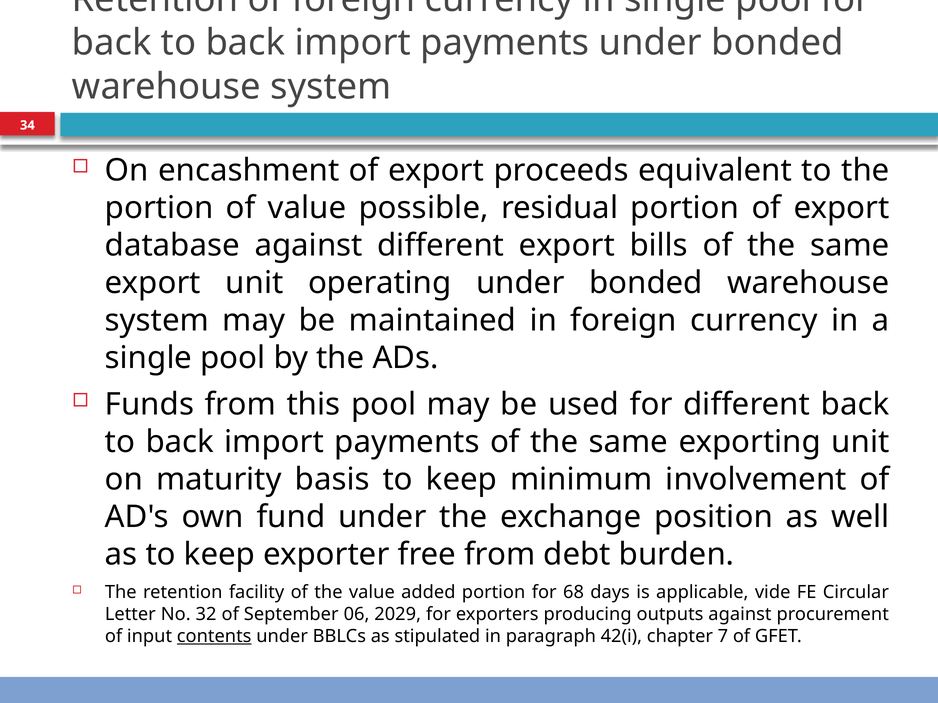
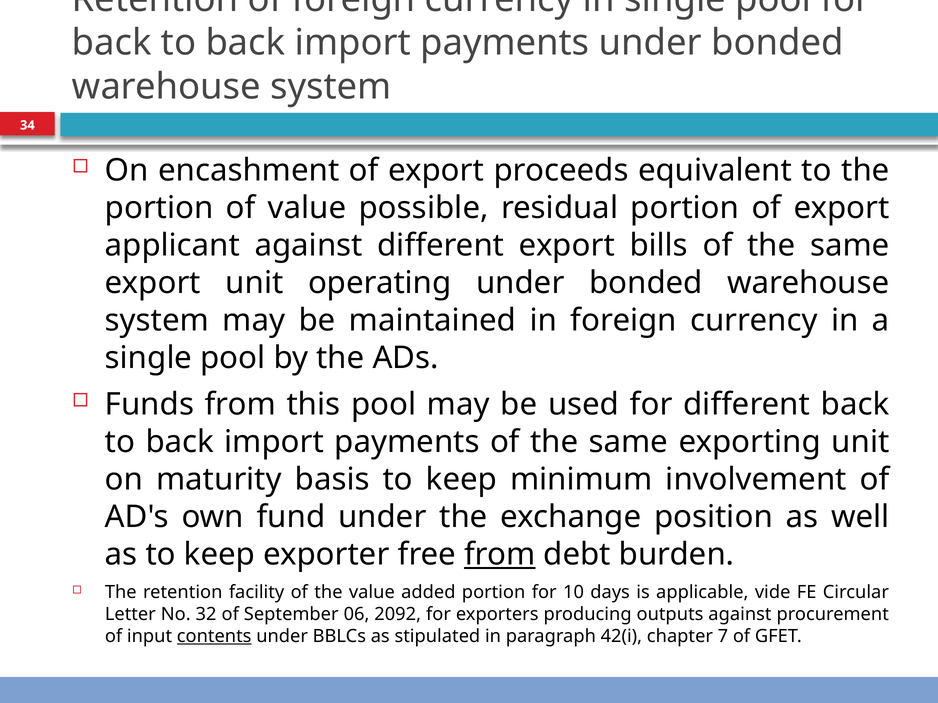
database: database -> applicant
from at (500, 555) underline: none -> present
68: 68 -> 10
2029: 2029 -> 2092
